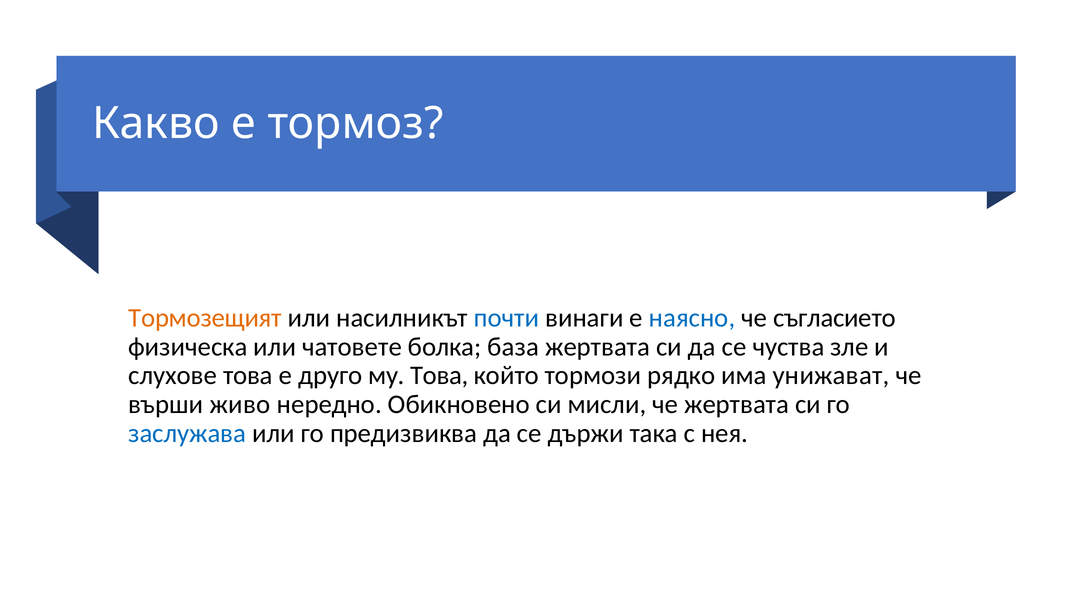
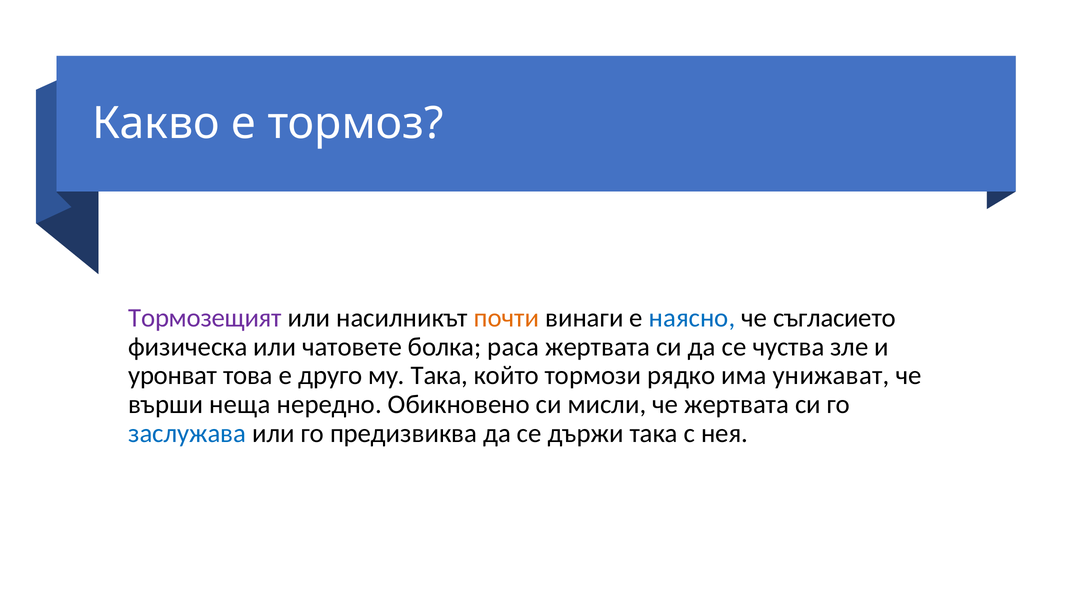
Тормозещият colour: orange -> purple
почти colour: blue -> orange
база: база -> раса
слухове: слухове -> уронват
му Това: Това -> Така
живо: живо -> неща
